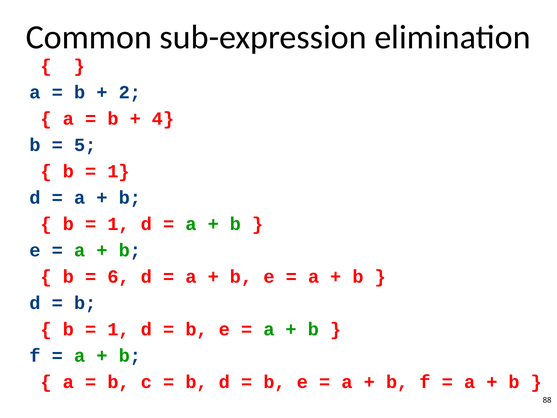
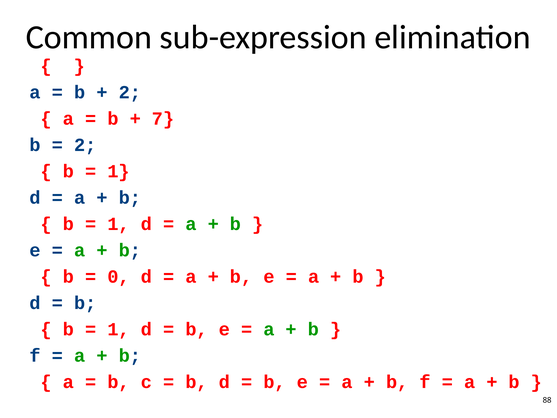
4: 4 -> 7
5 at (85, 145): 5 -> 2
6: 6 -> 0
